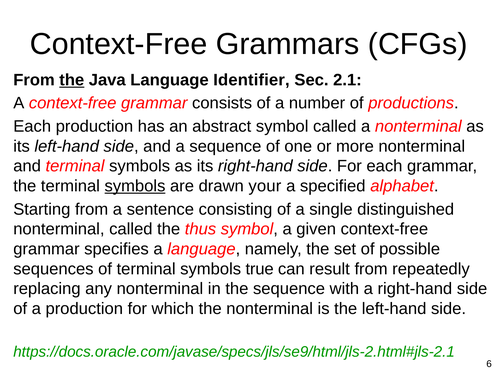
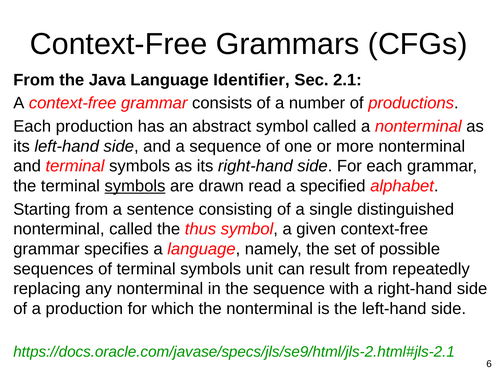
the at (72, 80) underline: present -> none
your: your -> read
true: true -> unit
